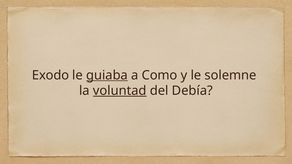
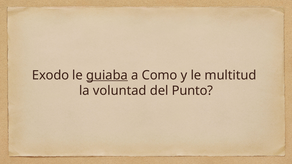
solemne: solemne -> multitud
voluntad underline: present -> none
Debía: Debía -> Punto
